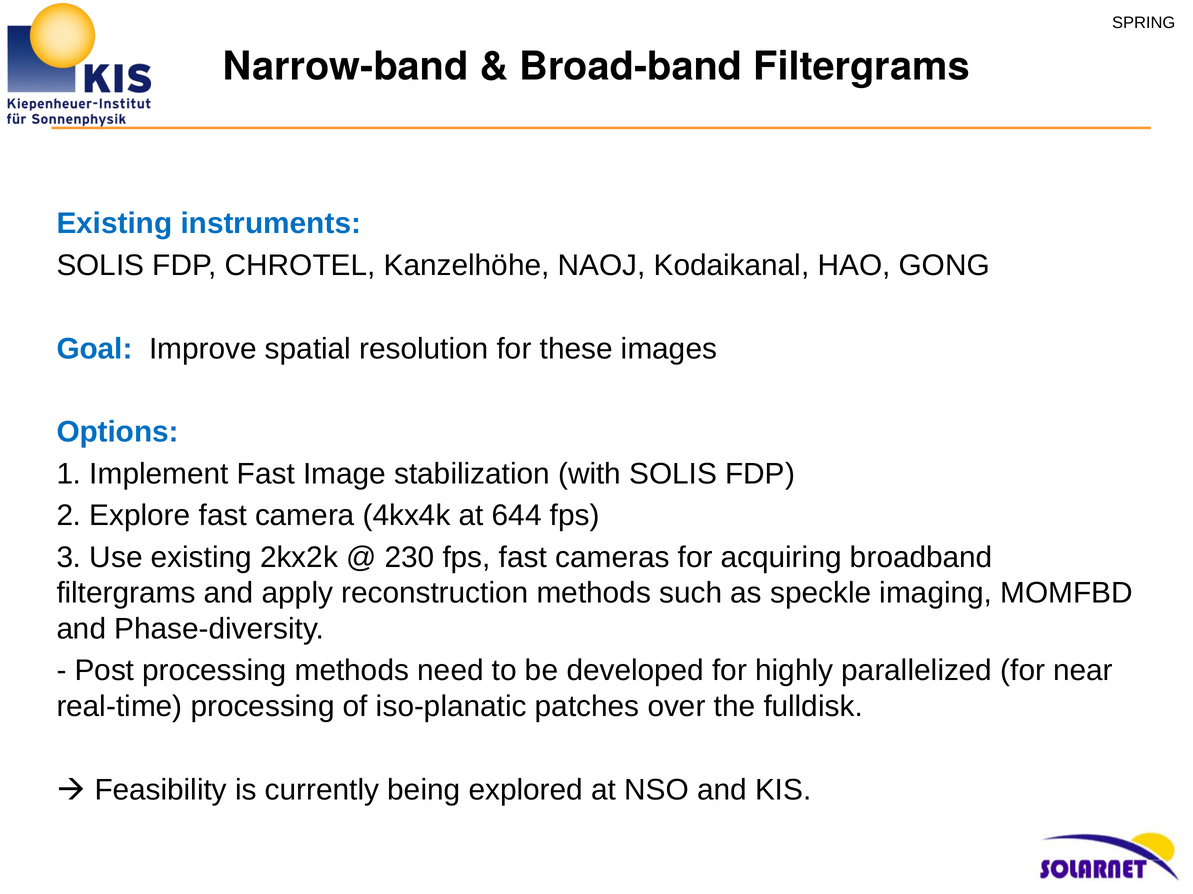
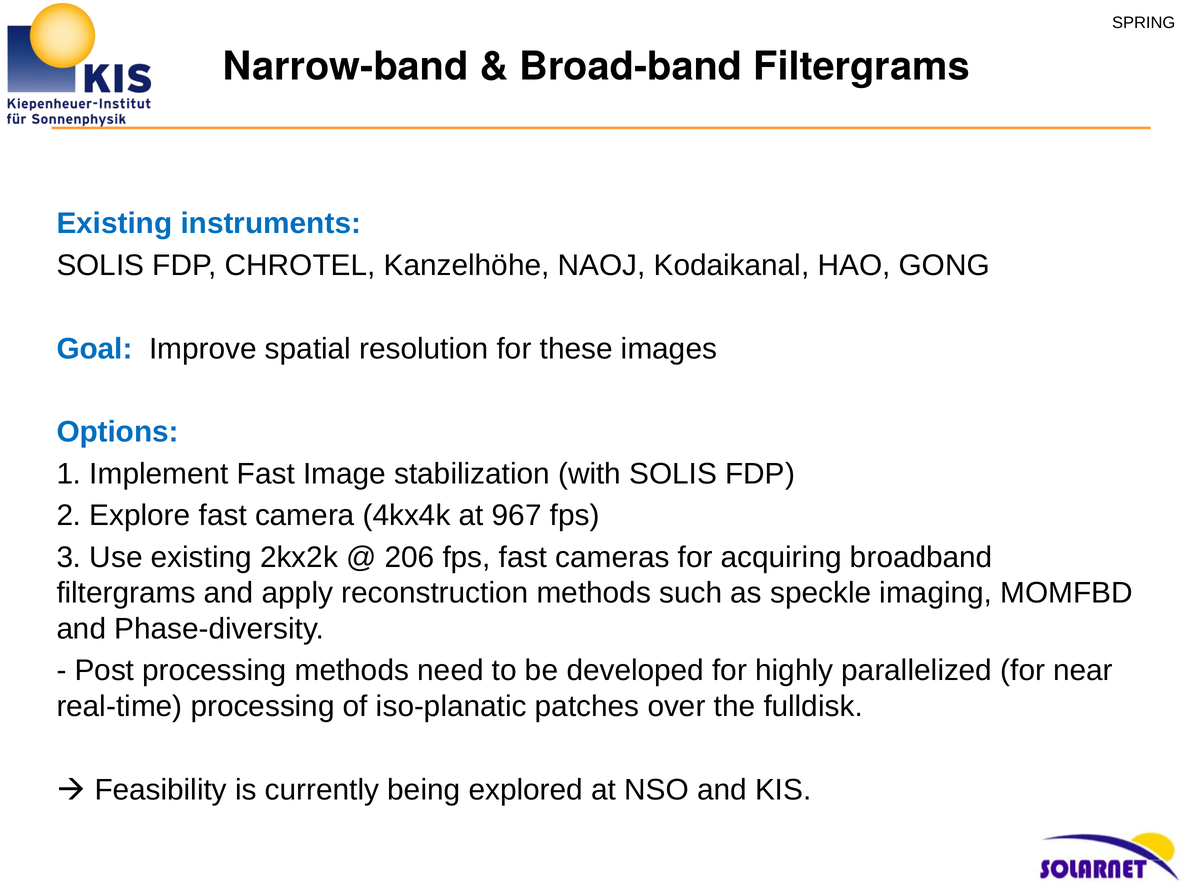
644: 644 -> 967
230: 230 -> 206
